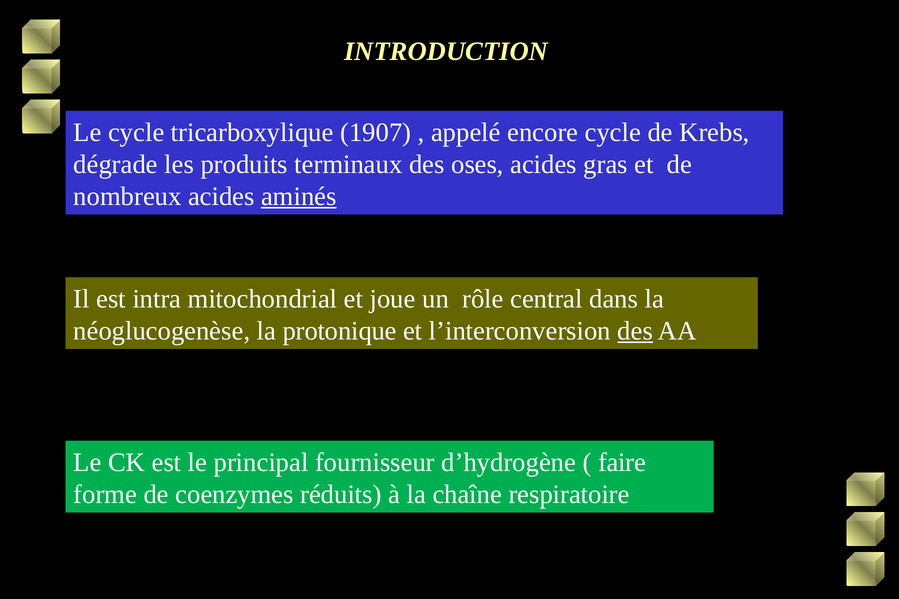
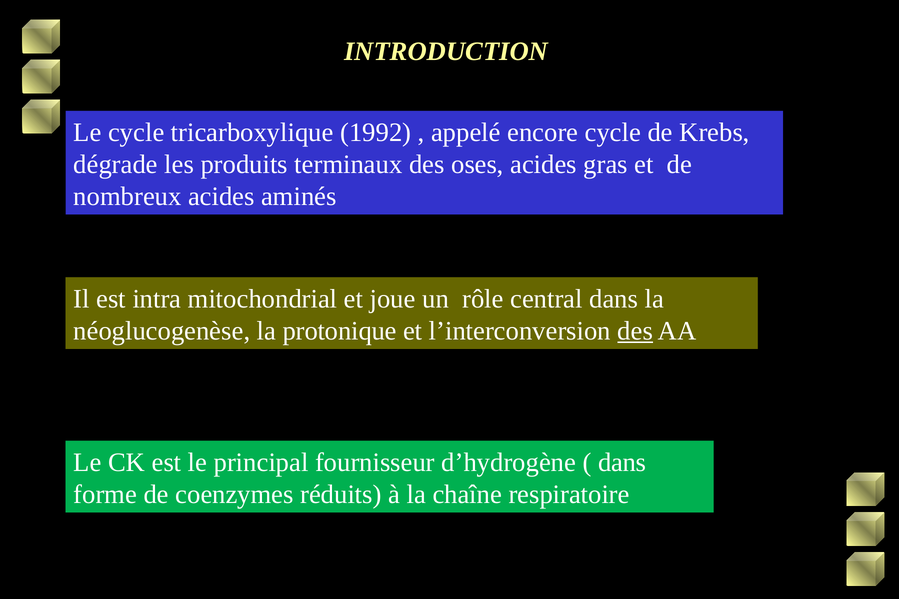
1907: 1907 -> 1992
aminés underline: present -> none
faire at (622, 463): faire -> dans
